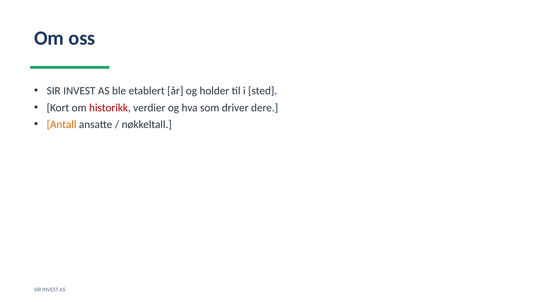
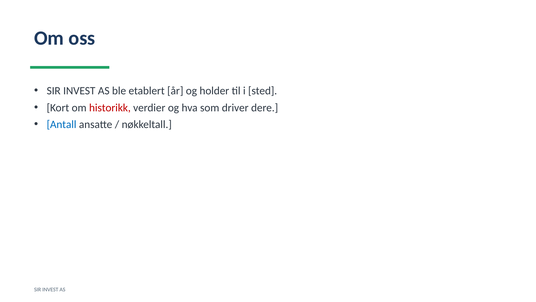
Antall colour: orange -> blue
